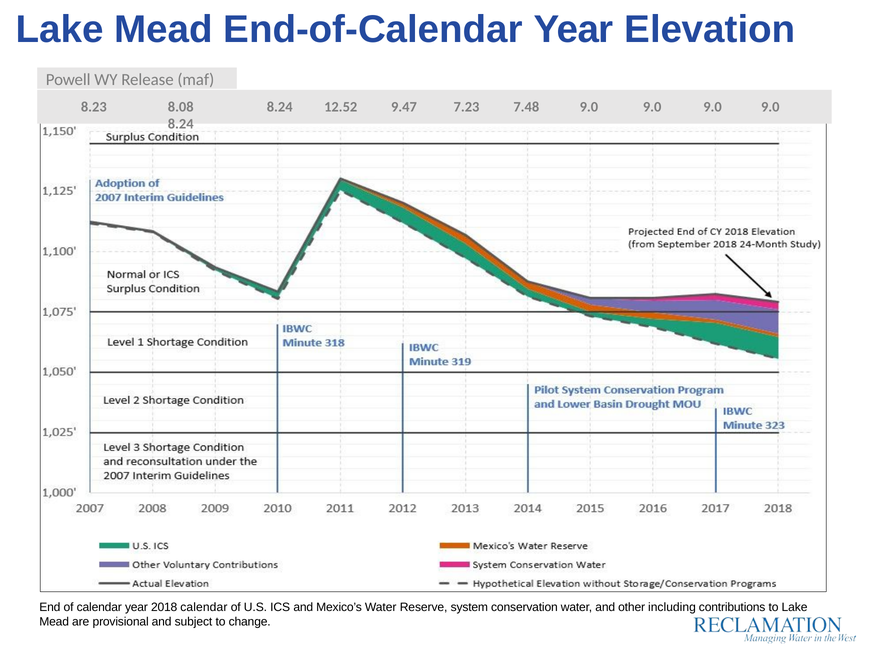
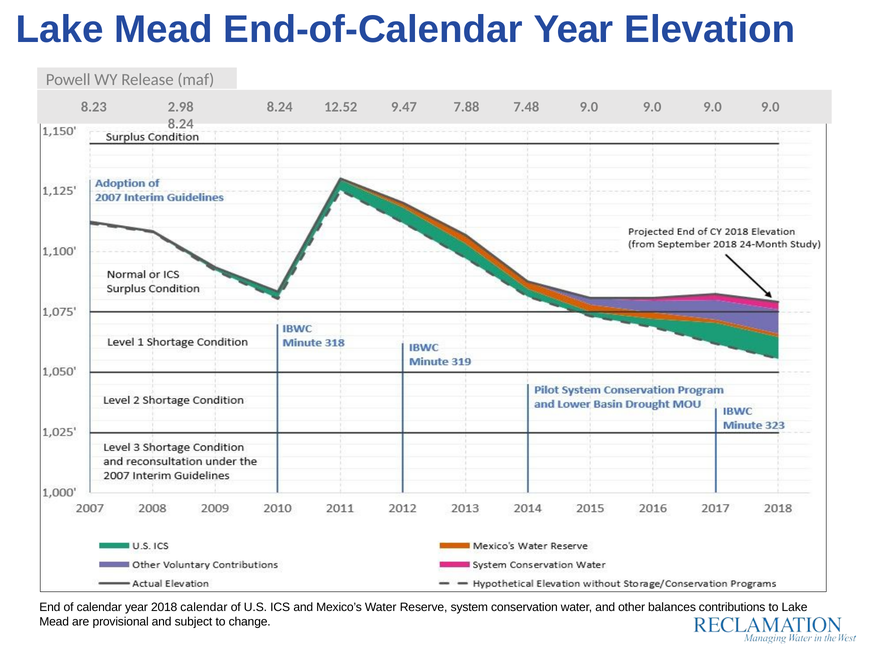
8.08: 8.08 -> 2.98
7.23: 7.23 -> 7.88
including: including -> balances
